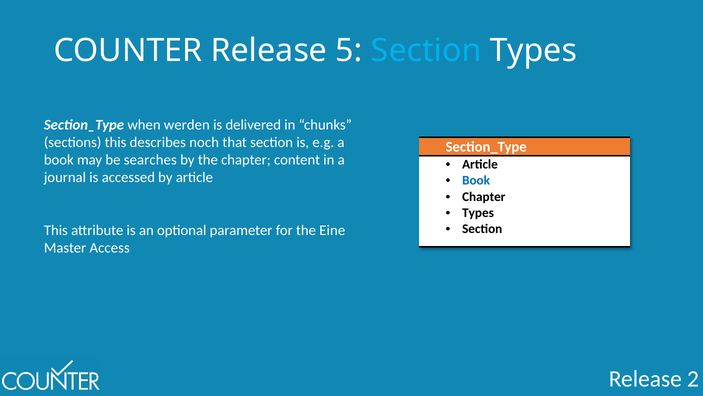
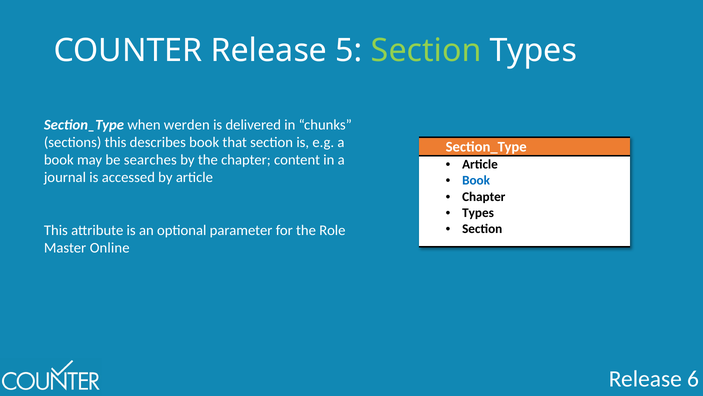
Section at (426, 51) colour: light blue -> light green
describes noch: noch -> book
Eine: Eine -> Role
Access: Access -> Online
2: 2 -> 6
